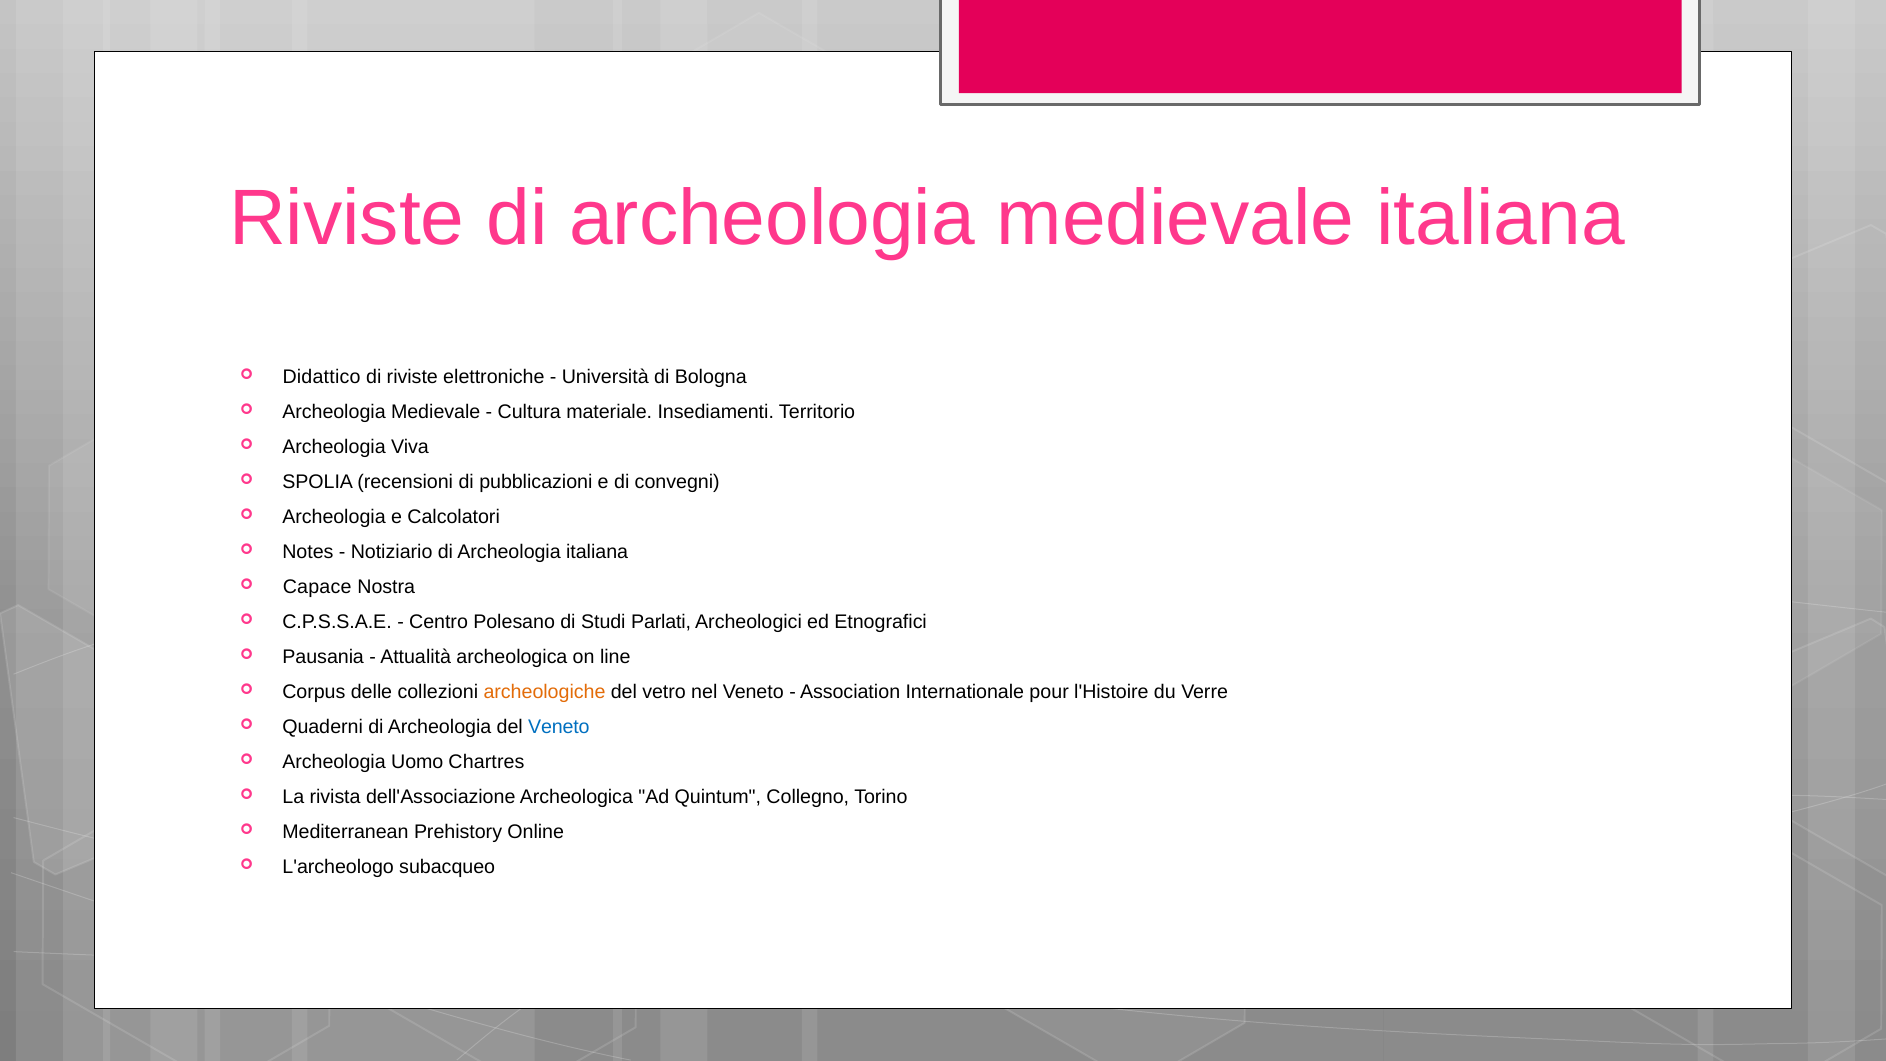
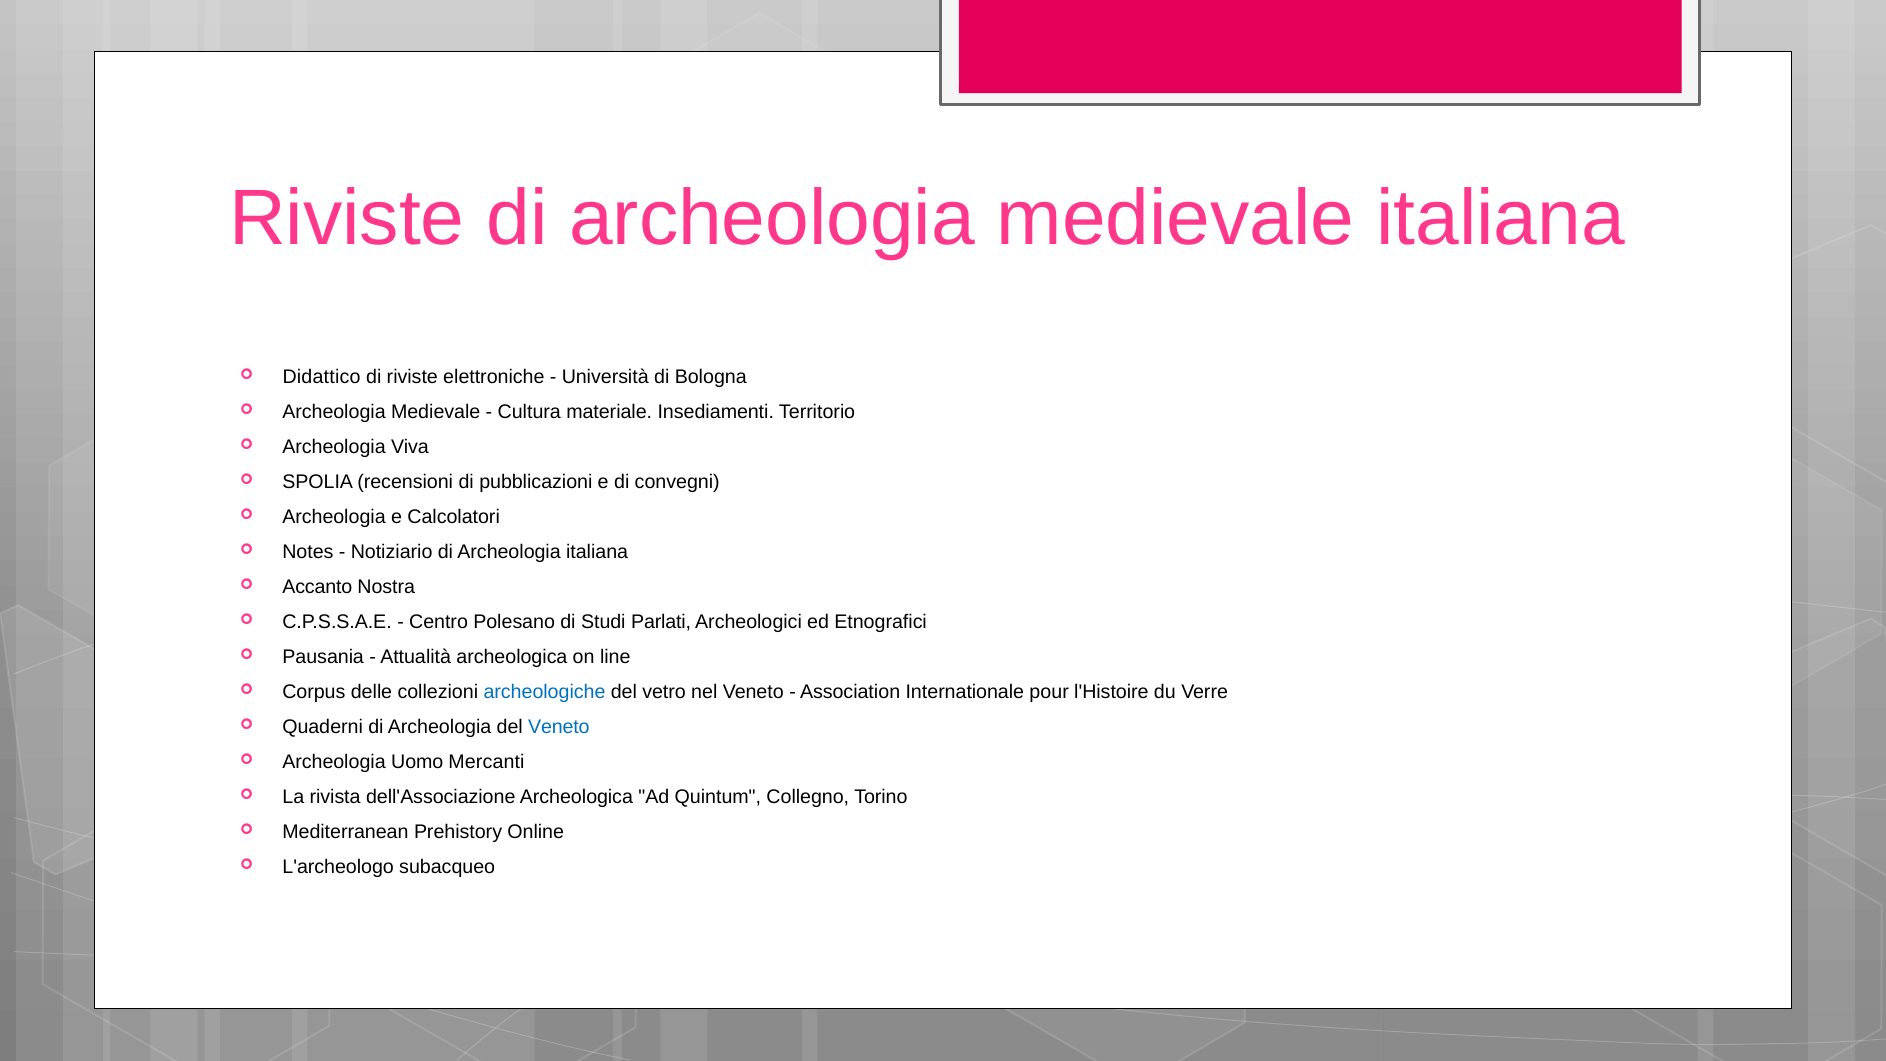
Capace: Capace -> Accanto
archeologiche colour: orange -> blue
Chartres: Chartres -> Mercanti
